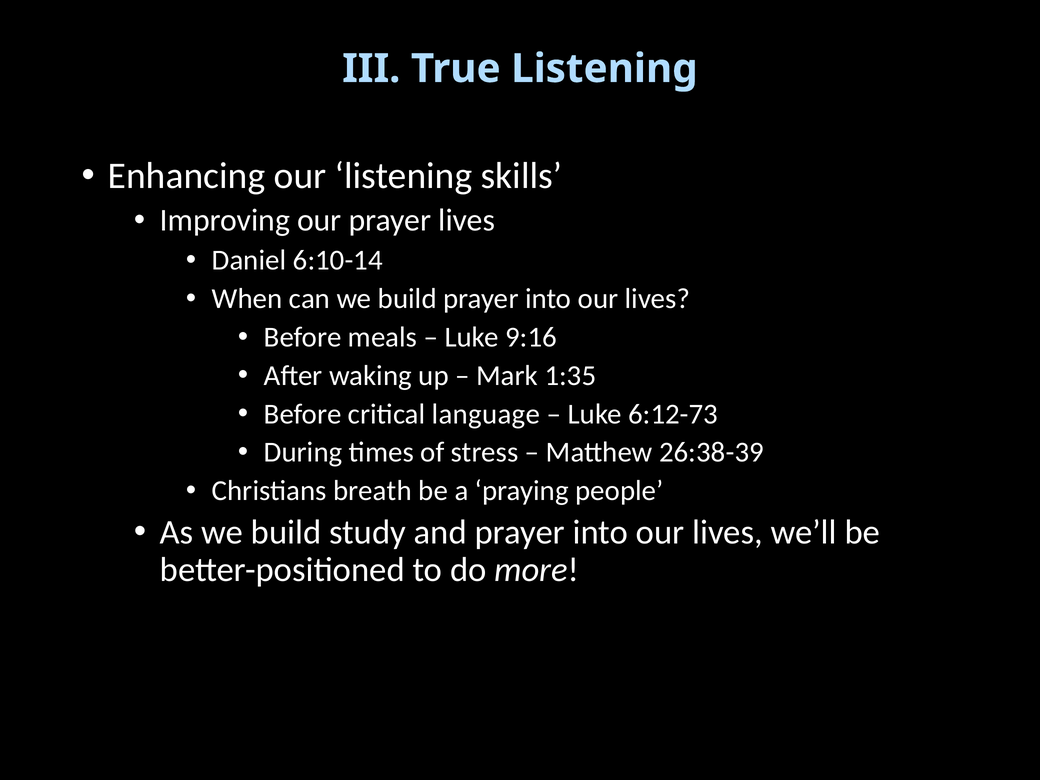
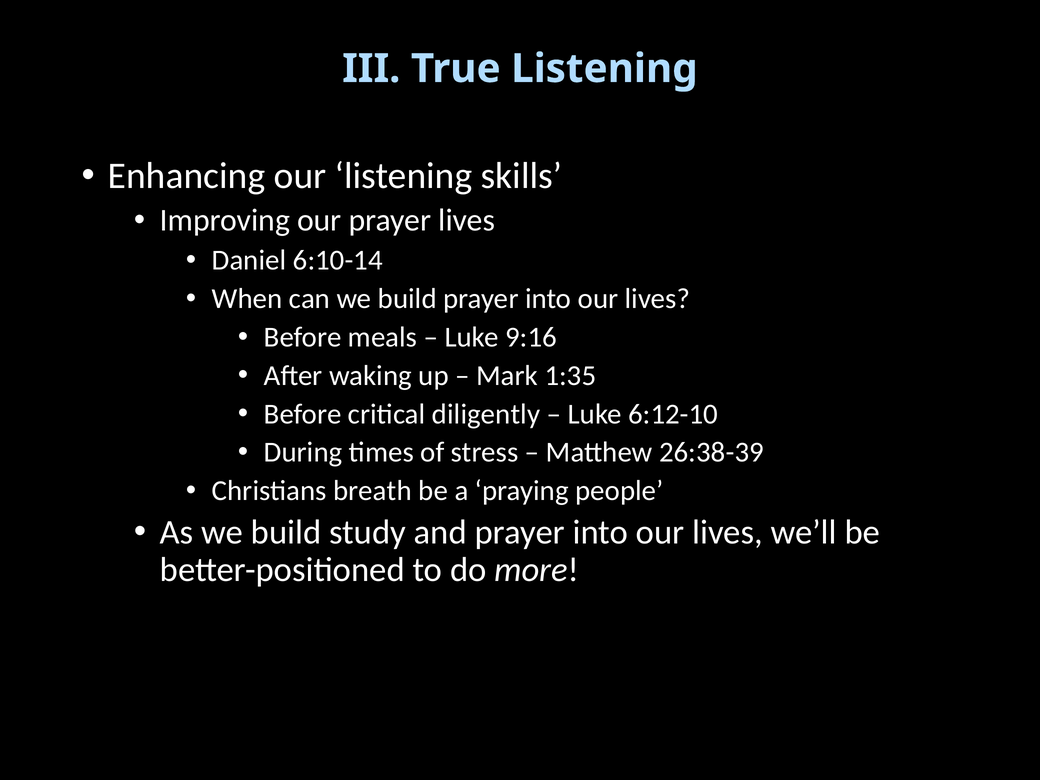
language: language -> diligently
6:12-73: 6:12-73 -> 6:12-10
